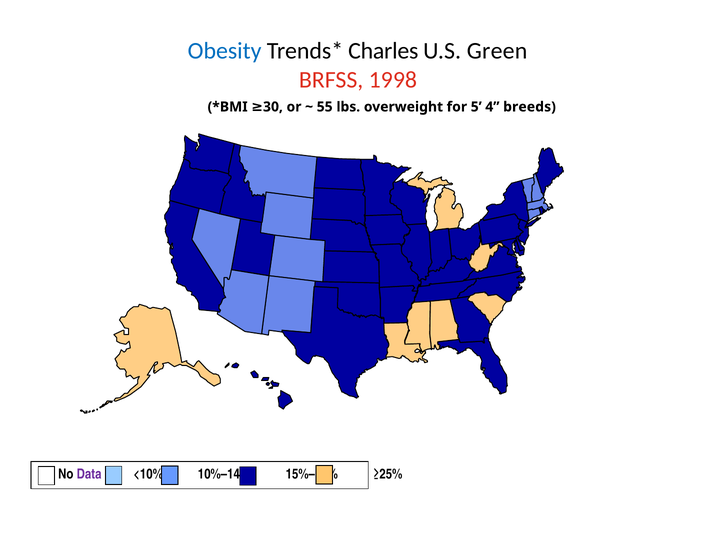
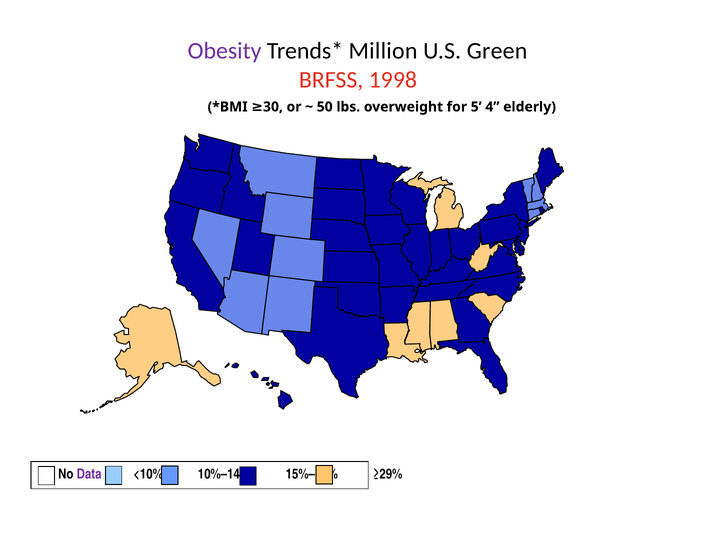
Obesity colour: blue -> purple
Charles: Charles -> Million
55: 55 -> 50
breeds: breeds -> elderly
≥25%: ≥25% -> ≥29%
